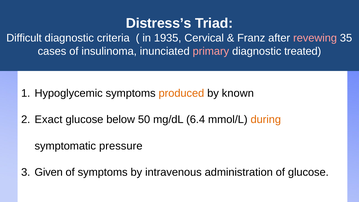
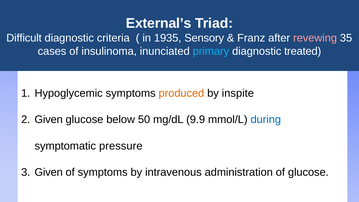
Distress’s: Distress’s -> External’s
Cervical: Cervical -> Sensory
primary colour: pink -> light blue
known: known -> inspite
Exact at (49, 120): Exact -> Given
6.4: 6.4 -> 9.9
during colour: orange -> blue
